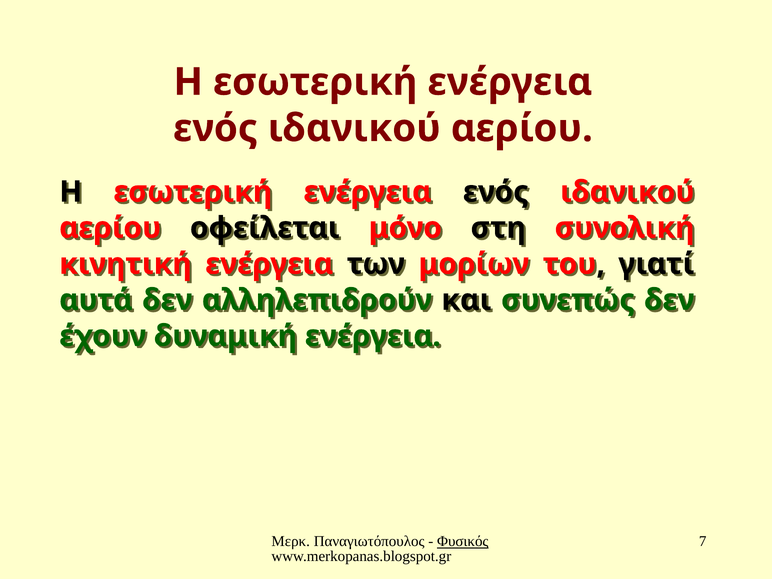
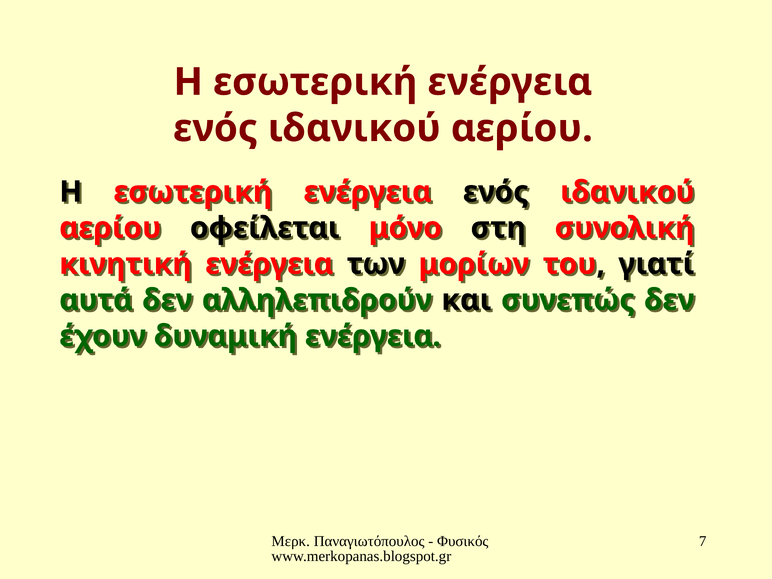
Φυσικός underline: present -> none
